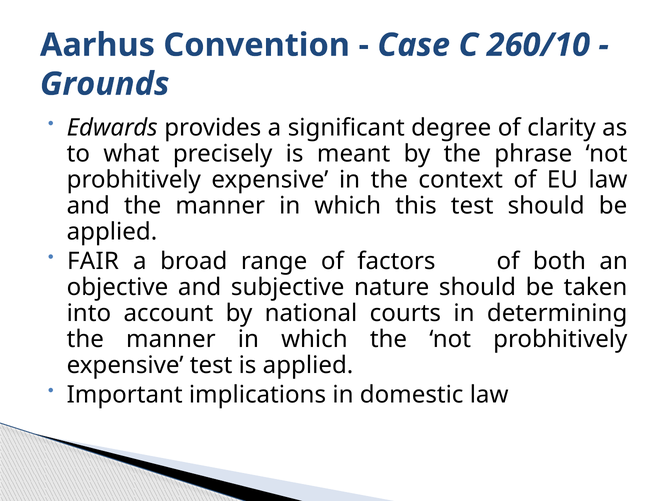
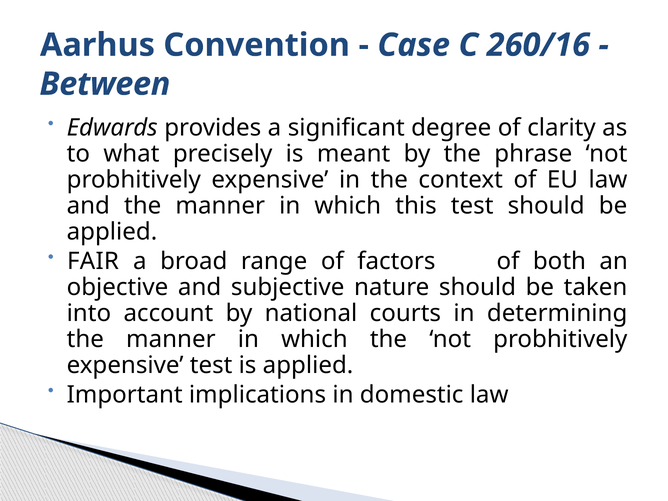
260/10: 260/10 -> 260/16
Grounds: Grounds -> Between
